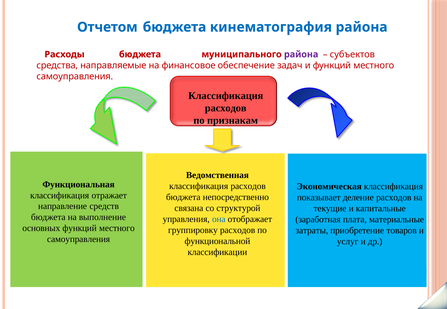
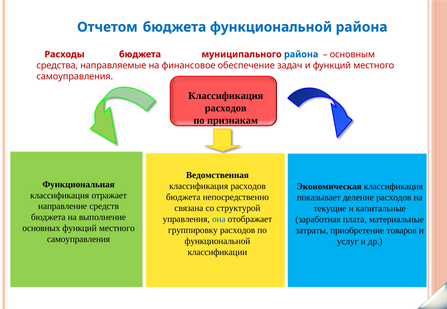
бюджета кинематография: кинематография -> функциональной
района at (301, 54) colour: purple -> blue
субъектов: субъектов -> основным
